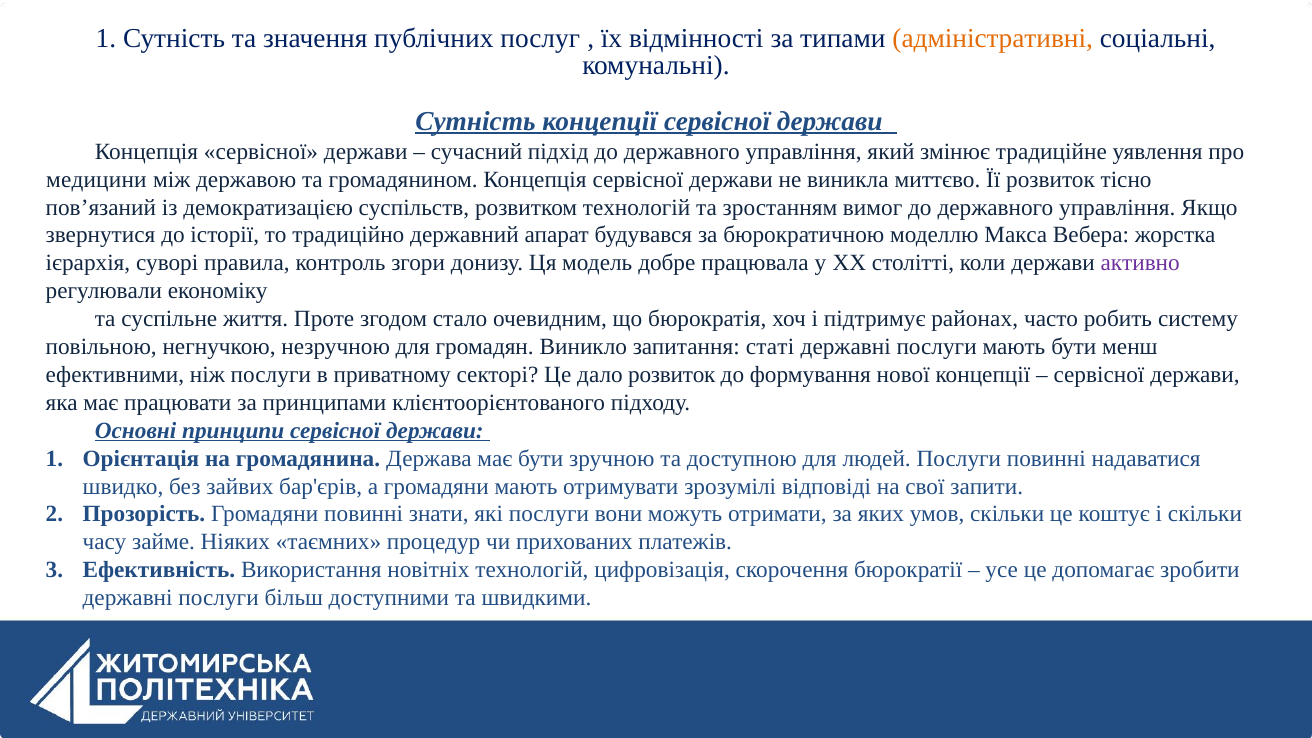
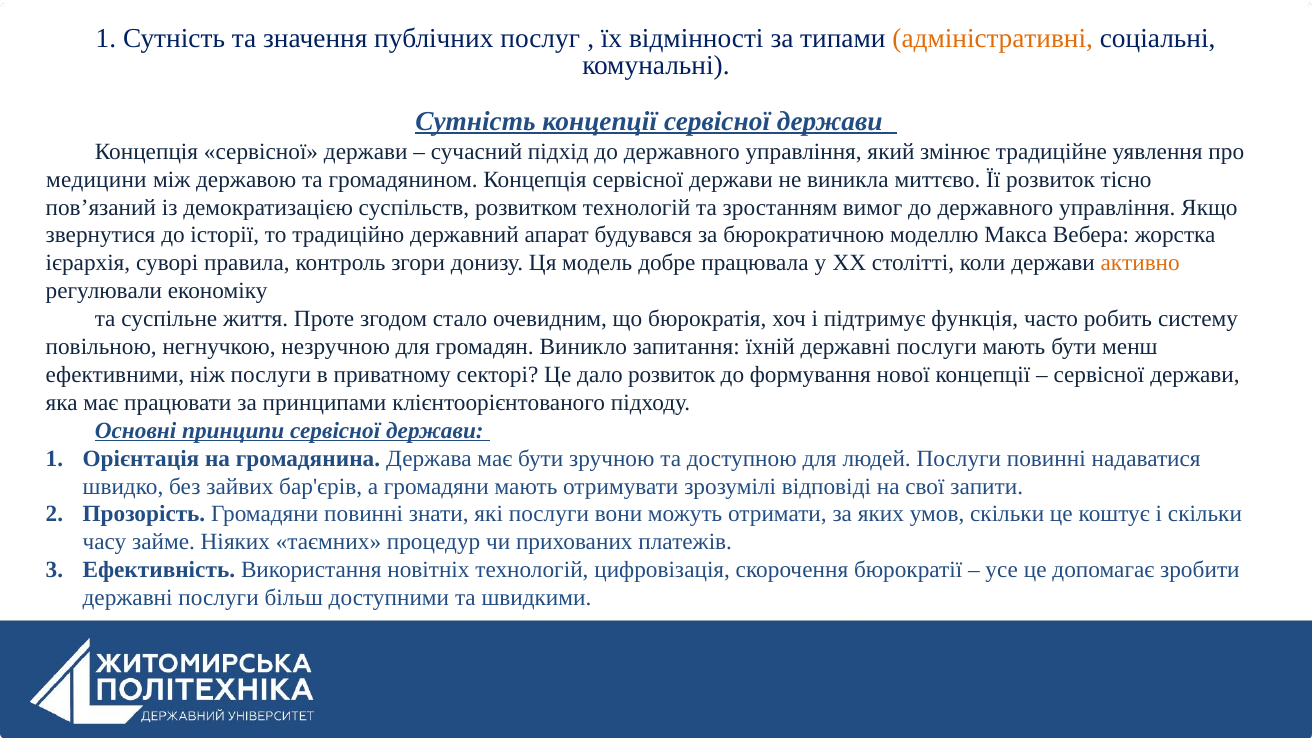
активно colour: purple -> orange
районах: районах -> функція
статі: статі -> їхній
